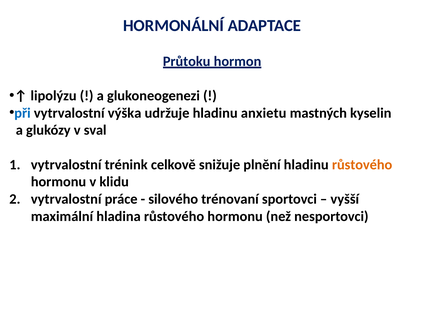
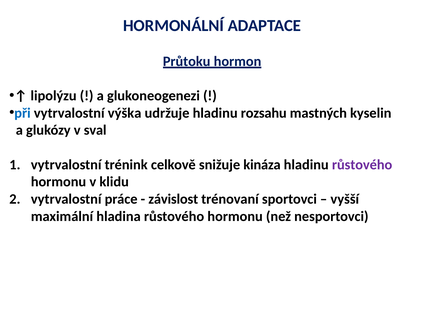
anxietu: anxietu -> rozsahu
plnění: plnění -> kináza
růstového at (362, 165) colour: orange -> purple
silového: silového -> závislost
